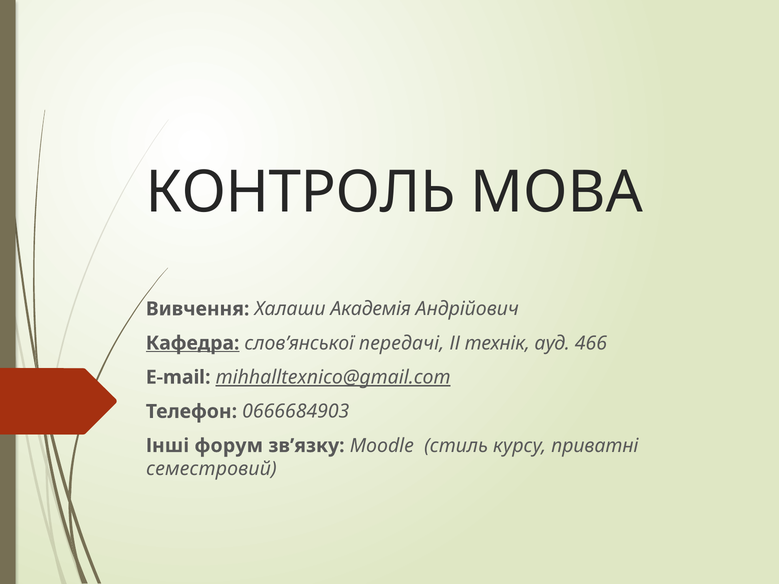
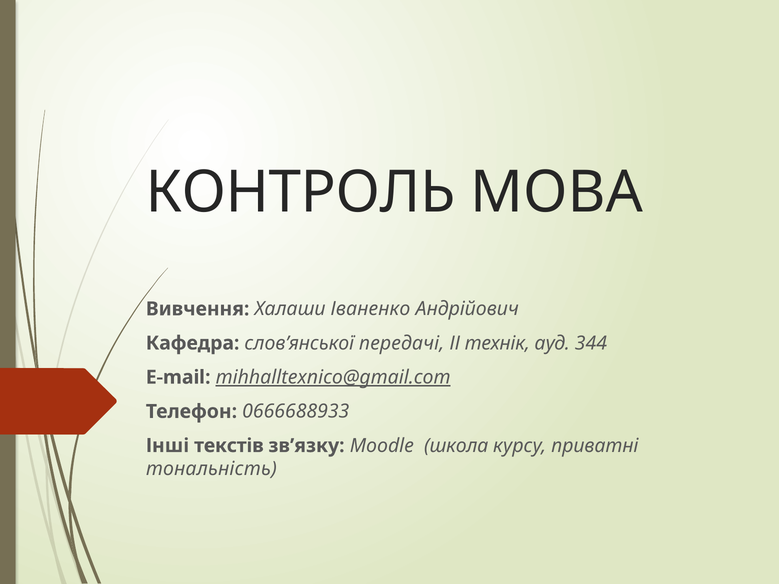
Академія: Академія -> Іваненко
Кафедра underline: present -> none
466: 466 -> 344
0666684903: 0666684903 -> 0666688933
форум: форум -> текстів
стиль: стиль -> школа
семестровий: семестровий -> тональність
